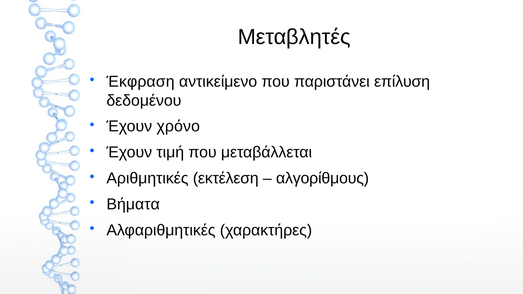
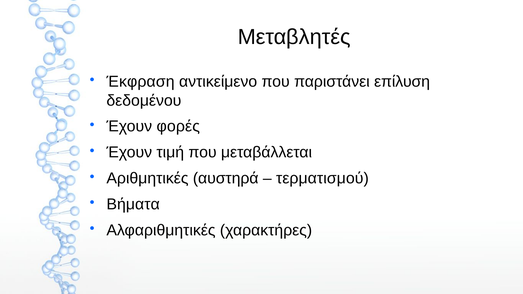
χρόνο: χρόνο -> φορές
εκτέλεση: εκτέλεση -> αυστηρά
αλγορίθμους: αλγορίθμους -> τερματισμού
